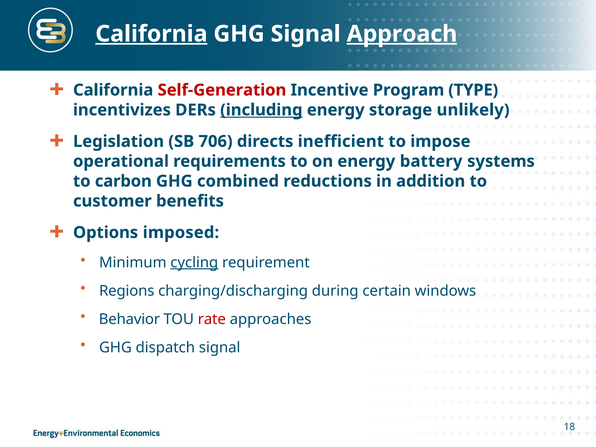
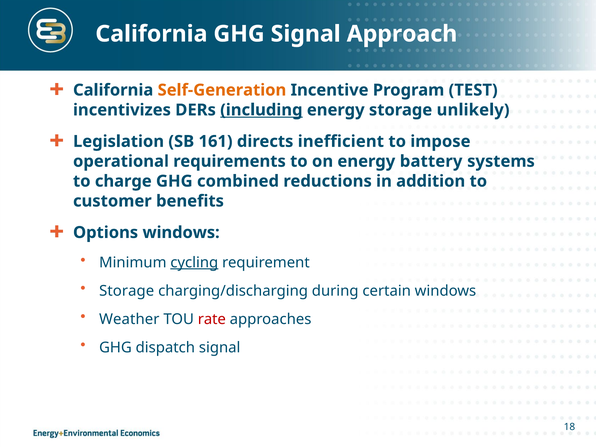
California at (151, 34) underline: present -> none
Approach underline: present -> none
Self-Generation colour: red -> orange
TYPE: TYPE -> TEST
706: 706 -> 161
carbon: carbon -> charge
Options imposed: imposed -> windows
Regions at (127, 291): Regions -> Storage
Behavior: Behavior -> Weather
